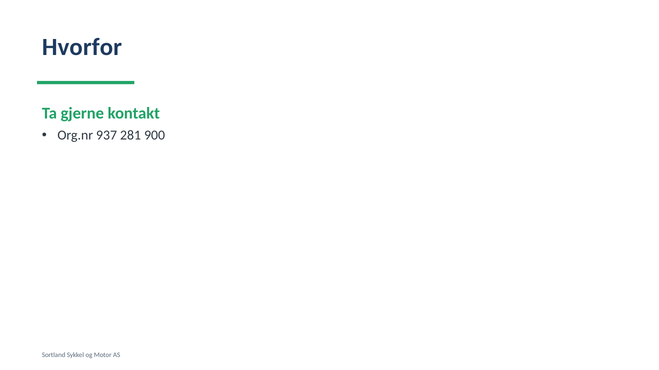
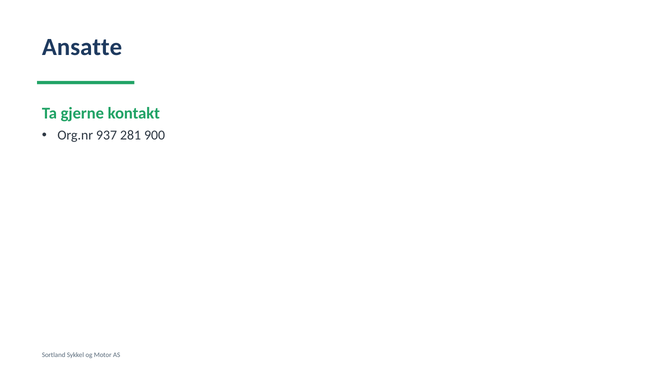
Hvorfor: Hvorfor -> Ansatte
